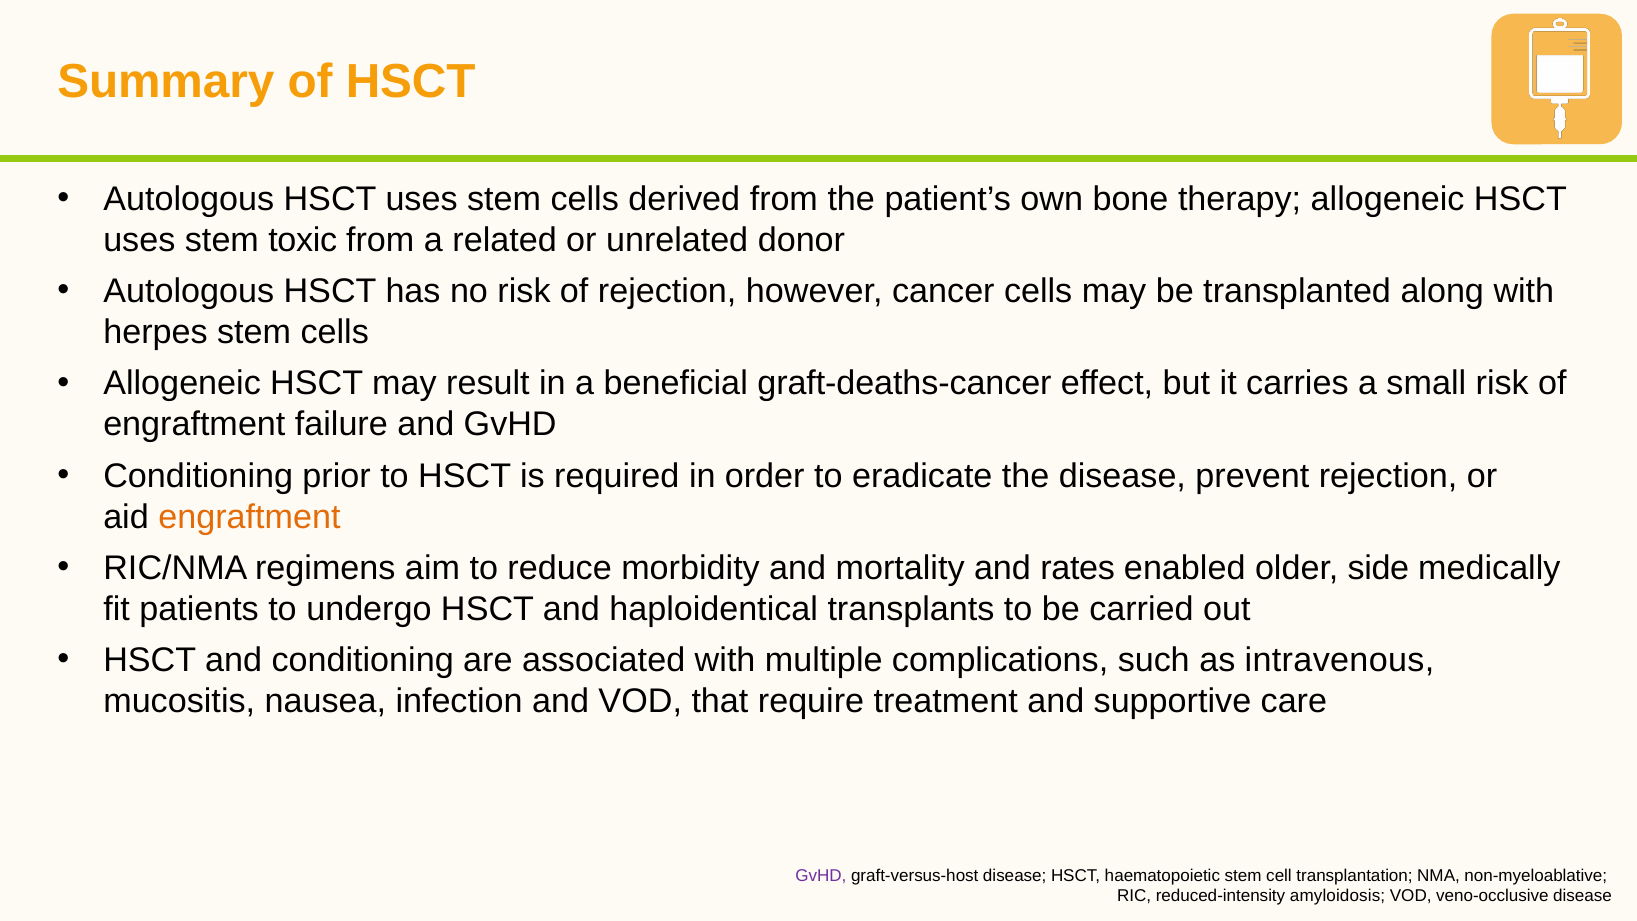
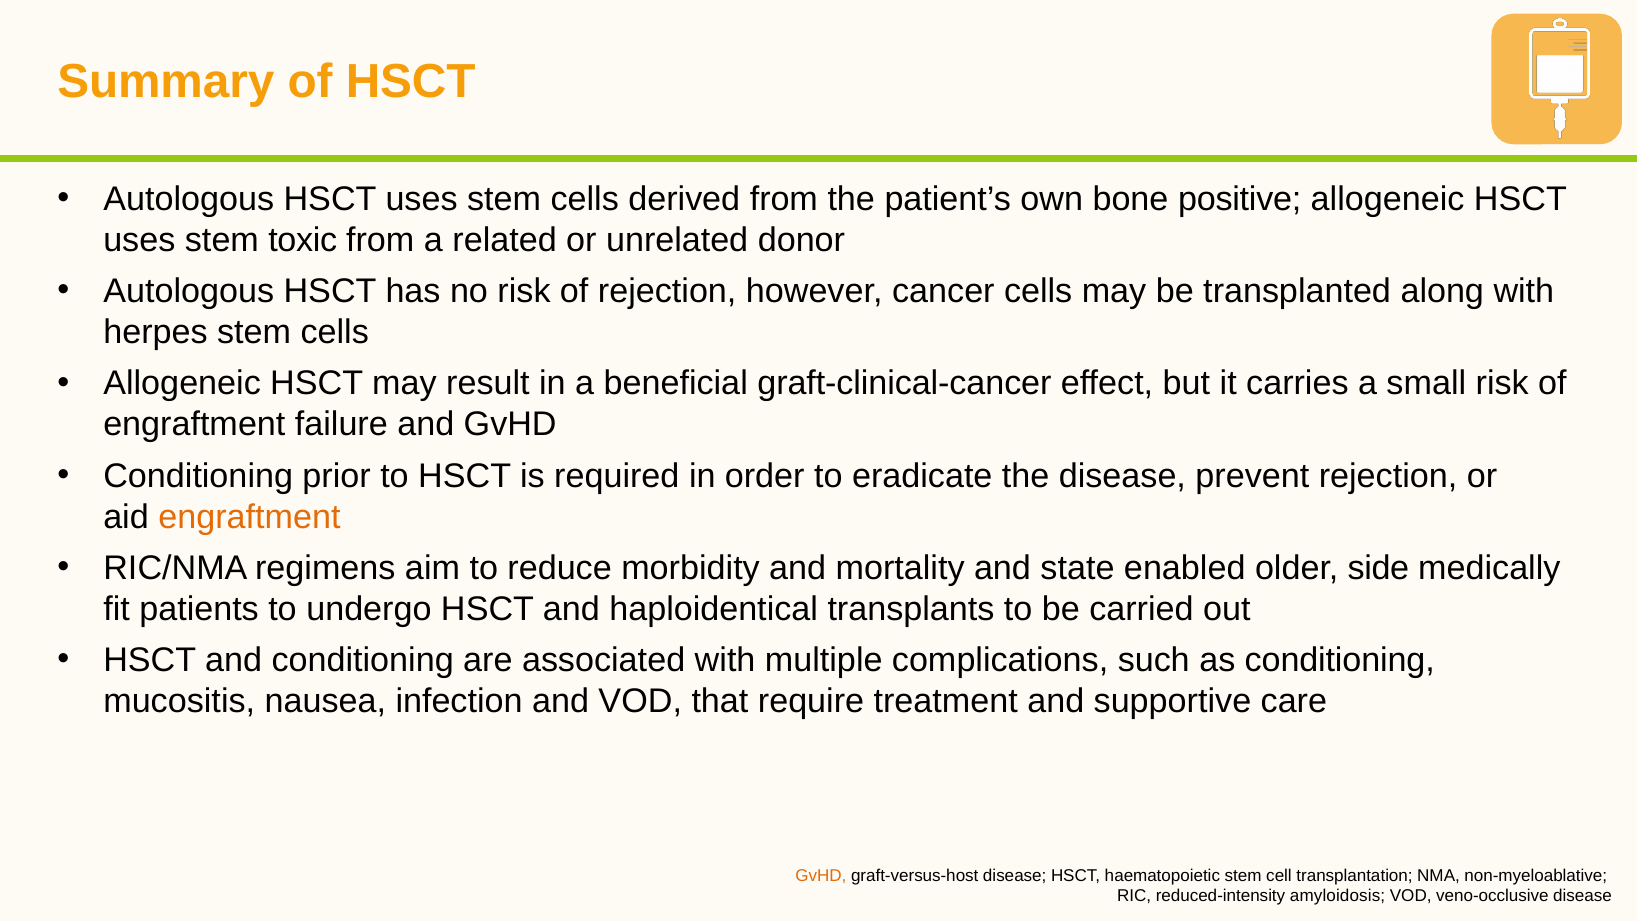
therapy: therapy -> positive
graft-deaths-cancer: graft-deaths-cancer -> graft-clinical-cancer
rates: rates -> state
as intravenous: intravenous -> conditioning
GvHD at (821, 875) colour: purple -> orange
